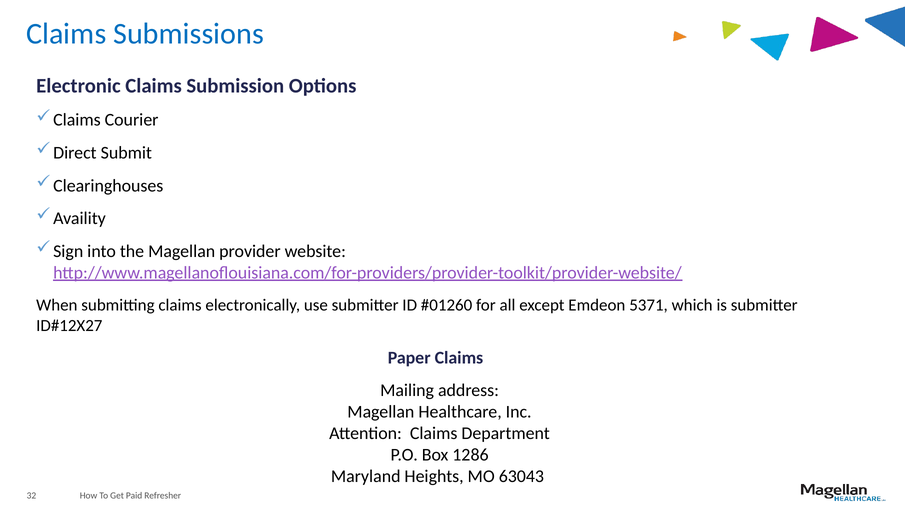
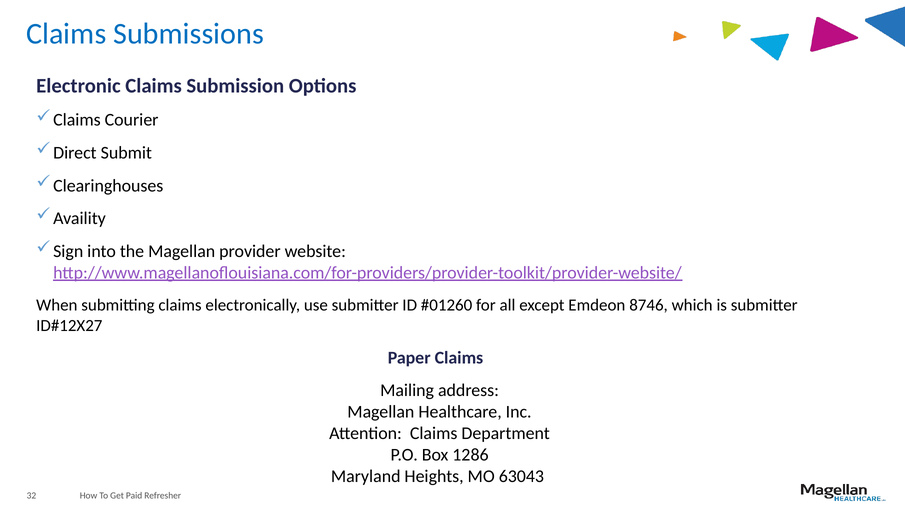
5371: 5371 -> 8746
